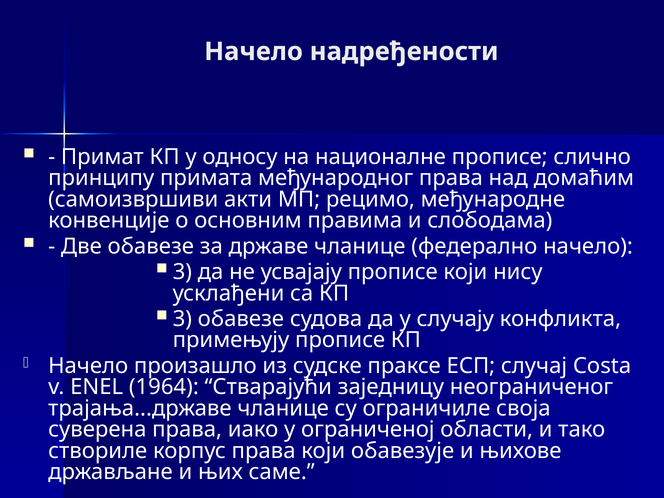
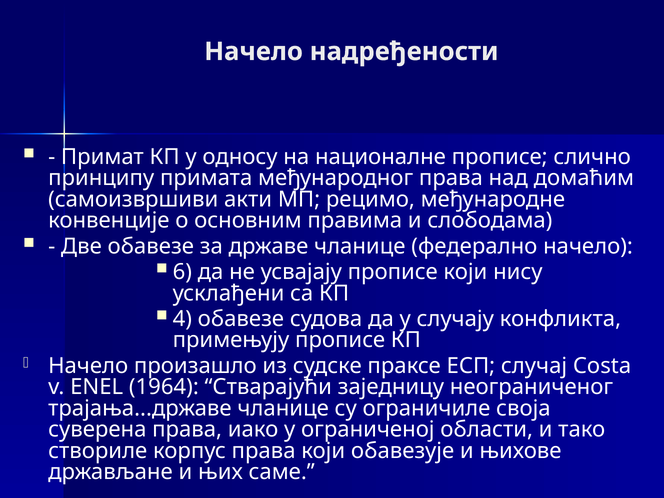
3 at (182, 272): 3 -> 6
3 at (182, 319): 3 -> 4
